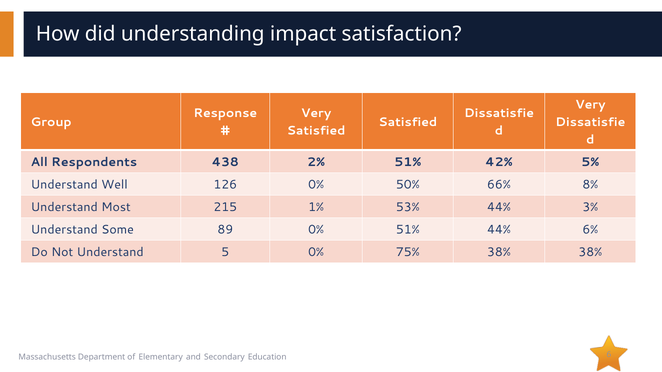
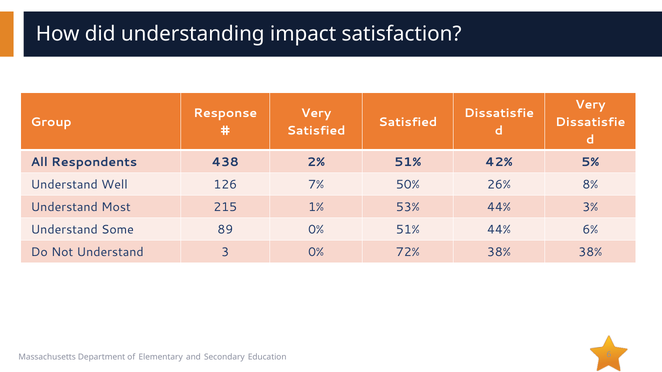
126 0%: 0% -> 7%
66%: 66% -> 26%
5: 5 -> 3
75%: 75% -> 72%
